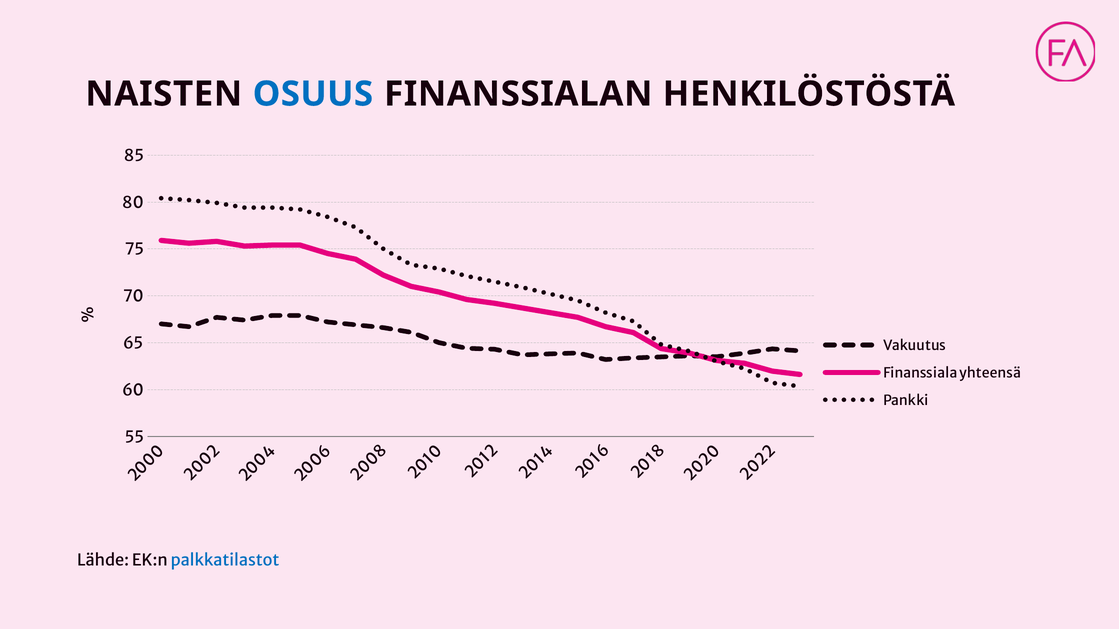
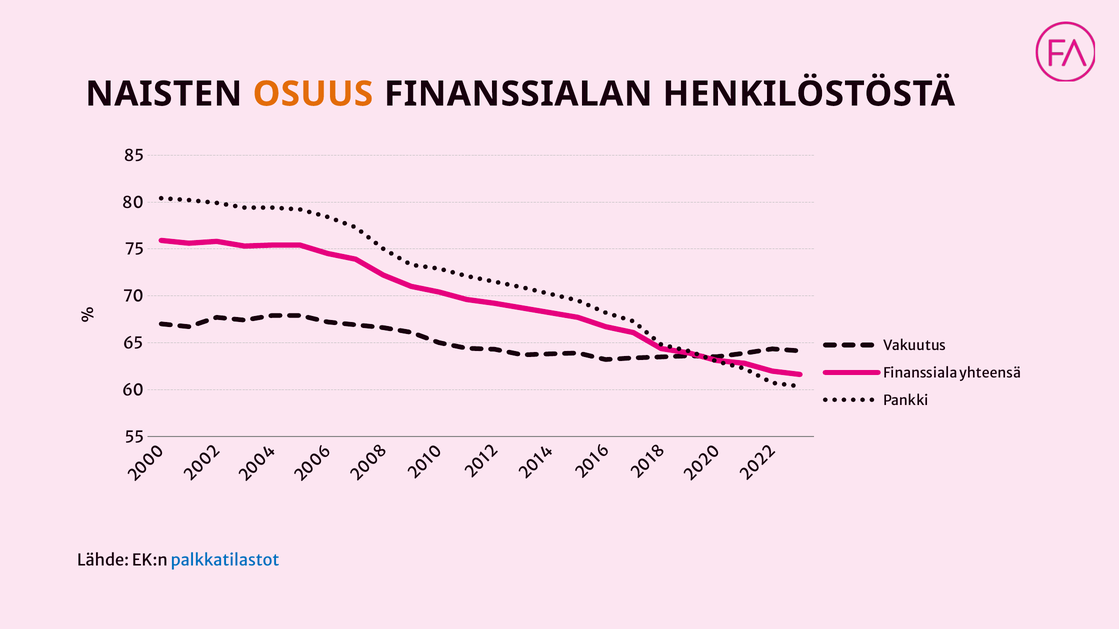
OSUUS colour: blue -> orange
